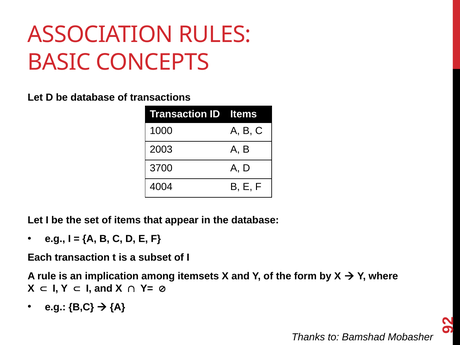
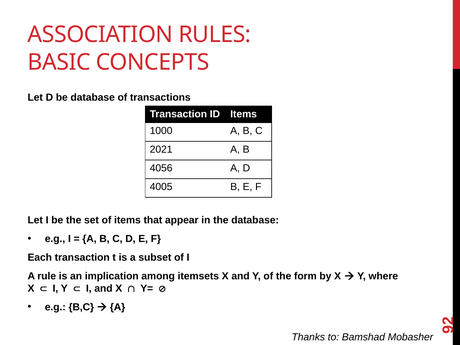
2003: 2003 -> 2021
3700: 3700 -> 4056
4004: 4004 -> 4005
